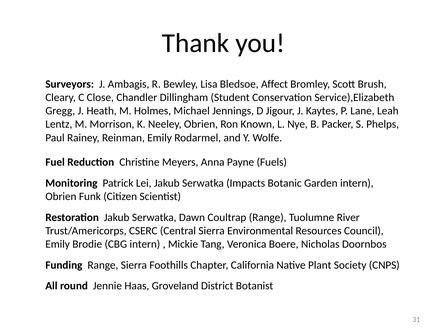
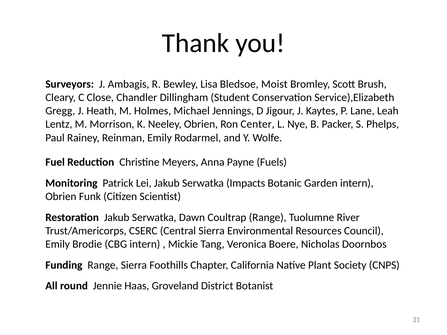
Affect: Affect -> Moist
Known: Known -> Center
